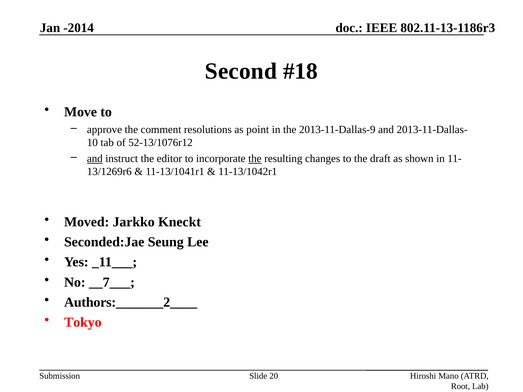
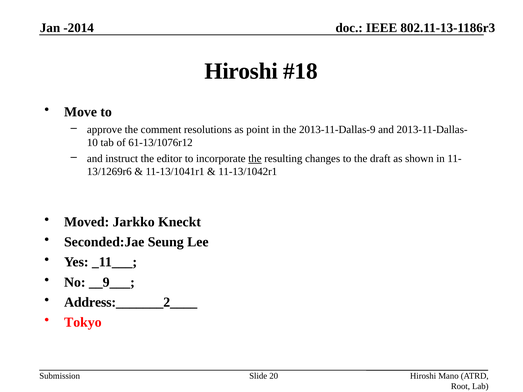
Second at (241, 71): Second -> Hiroshi
52-13/1076r12: 52-13/1076r12 -> 61-13/1076r12
and at (95, 159) underline: present -> none
__7___: __7___ -> __9___
Authors:_______2____: Authors:_______2____ -> Address:_______2____
